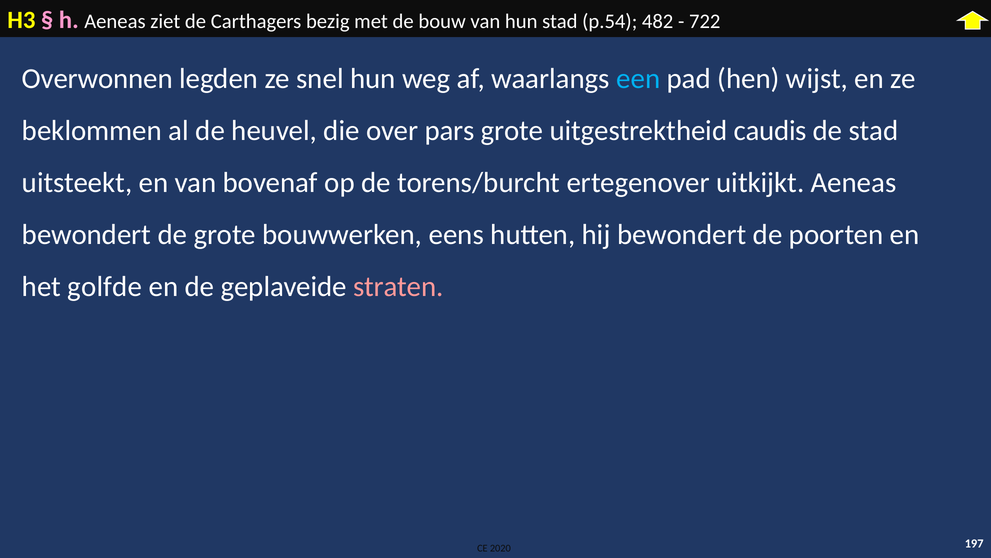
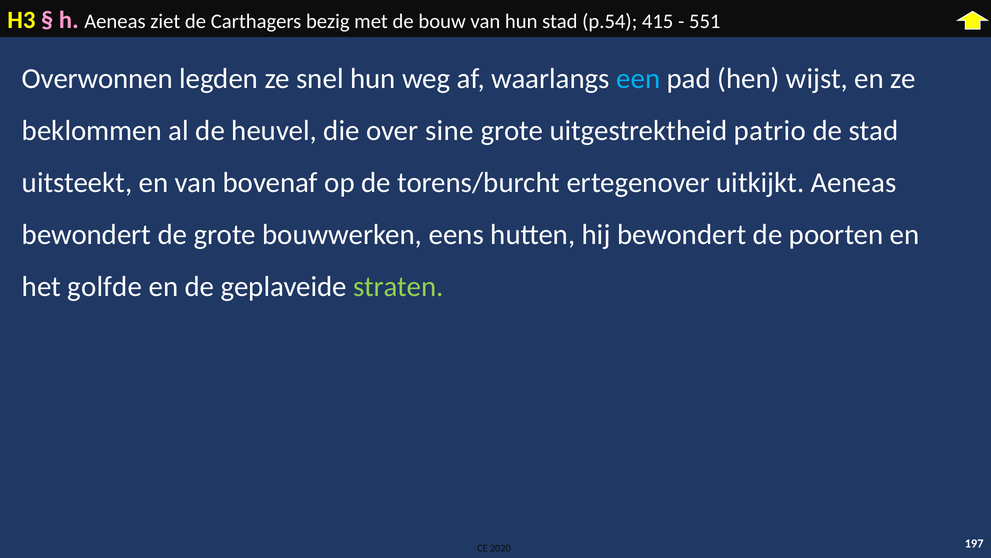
482: 482 -> 415
722: 722 -> 551
pars: pars -> sine
caudis: caudis -> patrio
straten colour: pink -> light green
